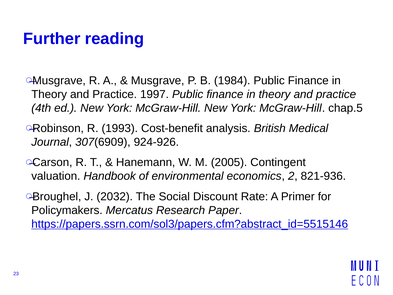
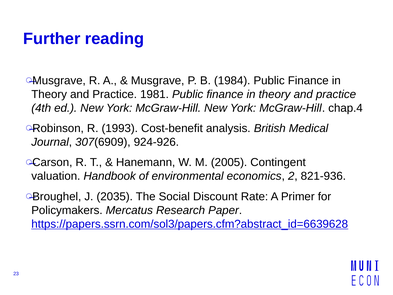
1997: 1997 -> 1981
chap.5: chap.5 -> chap.4
2032: 2032 -> 2035
https://papers.ssrn.com/sol3/papers.cfm?abstract_id=5515146: https://papers.ssrn.com/sol3/papers.cfm?abstract_id=5515146 -> https://papers.ssrn.com/sol3/papers.cfm?abstract_id=6639628
